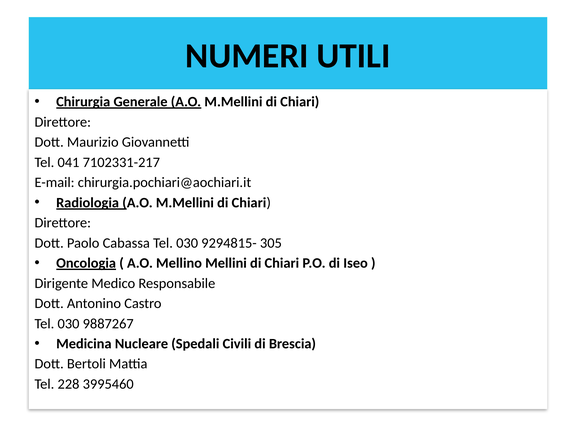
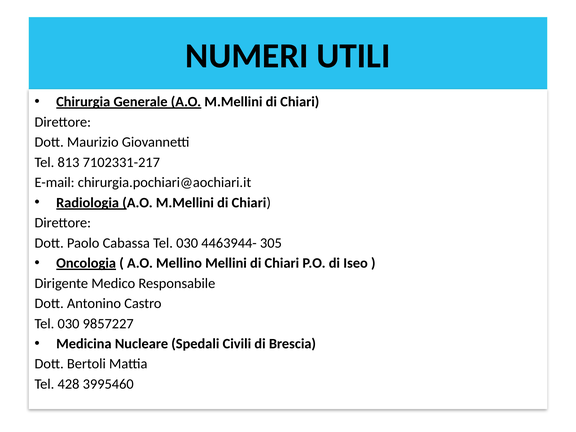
041: 041 -> 813
9294815-: 9294815- -> 4463944-
9887267: 9887267 -> 9857227
228: 228 -> 428
